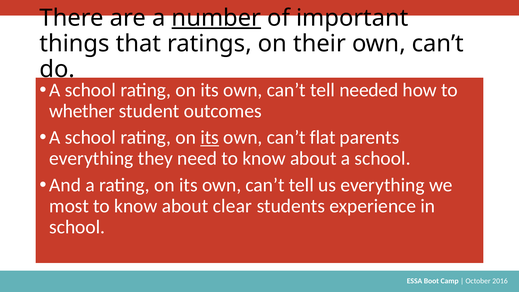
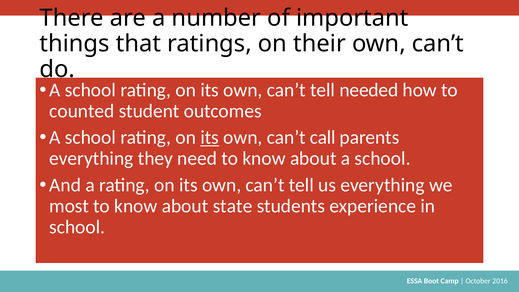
number underline: present -> none
whether: whether -> counted
flat: flat -> call
clear: clear -> state
